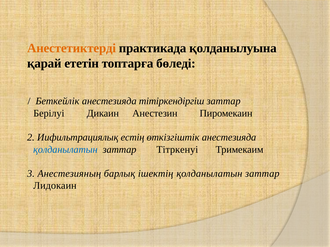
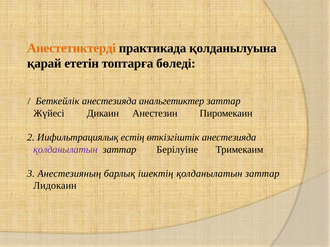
тітіркендіргіш: тітіркендіргіш -> анальгетиктер
Берілуі: Берілуі -> Жүйесі
қолданылатын at (65, 150) colour: blue -> purple
Тітркенуі: Тітркенуі -> Берілуіне
